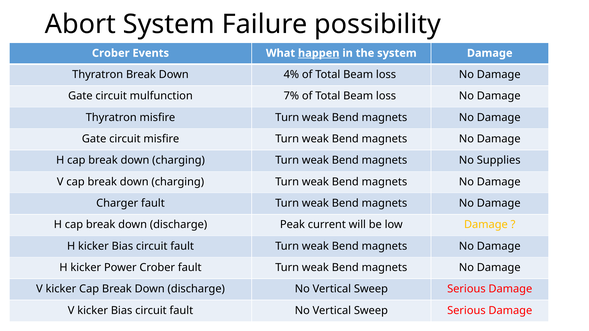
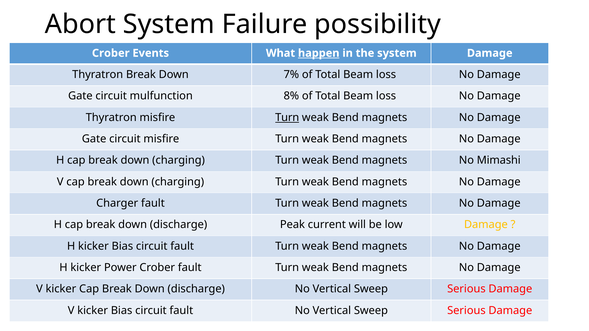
4%: 4% -> 7%
7%: 7% -> 8%
Turn at (287, 118) underline: none -> present
Supplies: Supplies -> Mimashi
